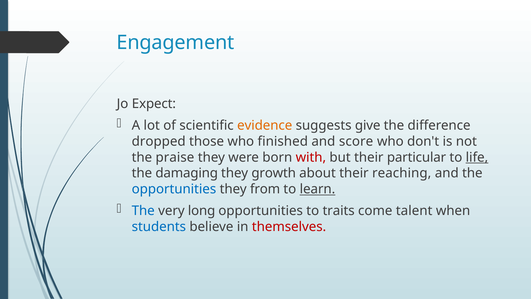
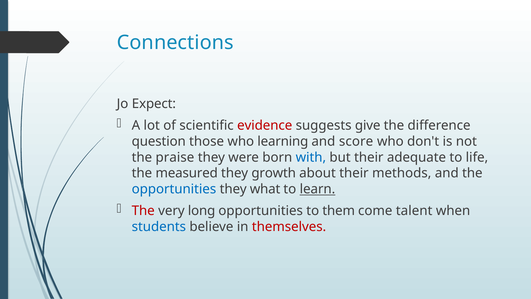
Engagement: Engagement -> Connections
evidence colour: orange -> red
dropped: dropped -> question
finished: finished -> learning
with colour: red -> blue
particular: particular -> adequate
life underline: present -> none
damaging: damaging -> measured
reaching: reaching -> methods
from: from -> what
The at (143, 210) colour: blue -> red
traits: traits -> them
